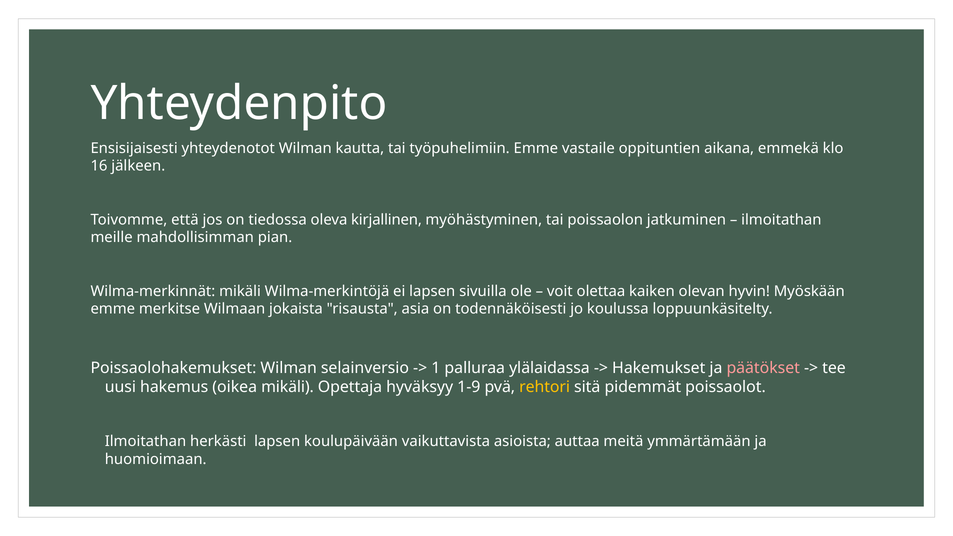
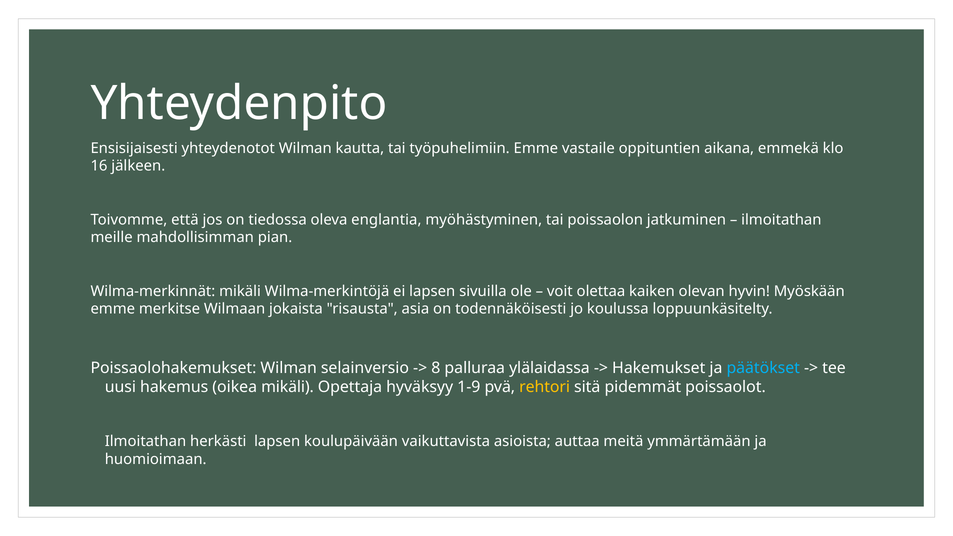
kirjallinen: kirjallinen -> englantia
1: 1 -> 8
päätökset colour: pink -> light blue
